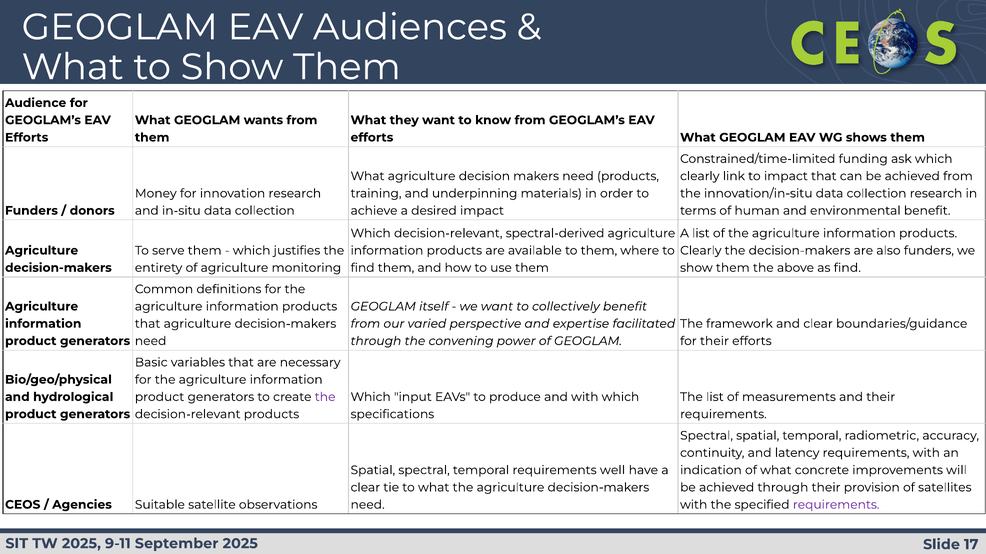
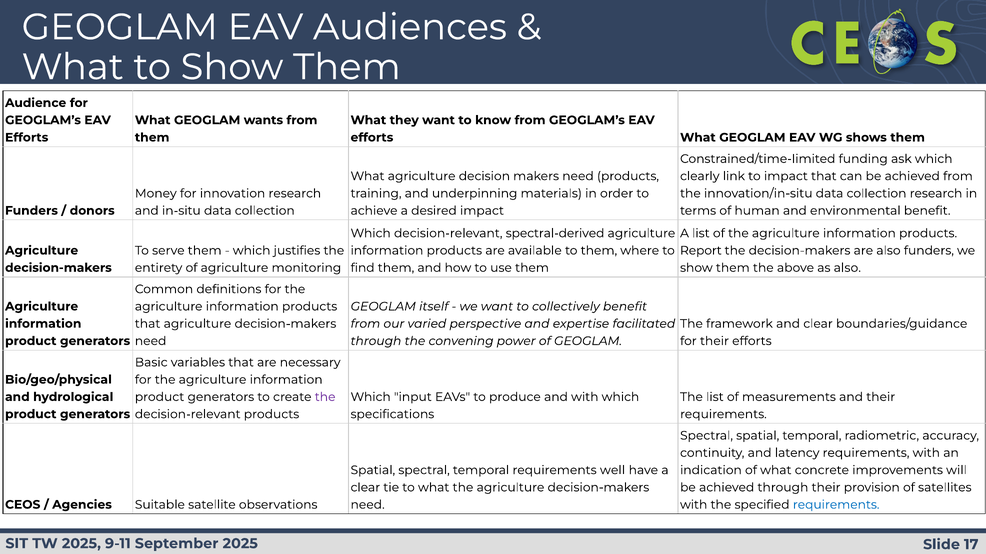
Clearly at (701, 251): Clearly -> Report
as find: find -> also
requirements at (836, 505) colour: purple -> blue
